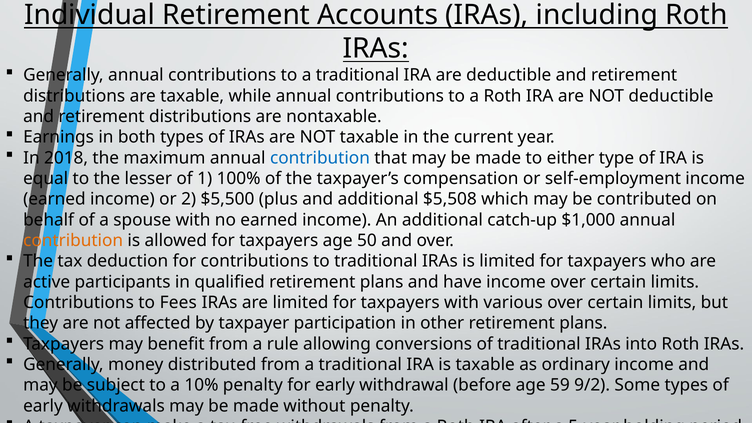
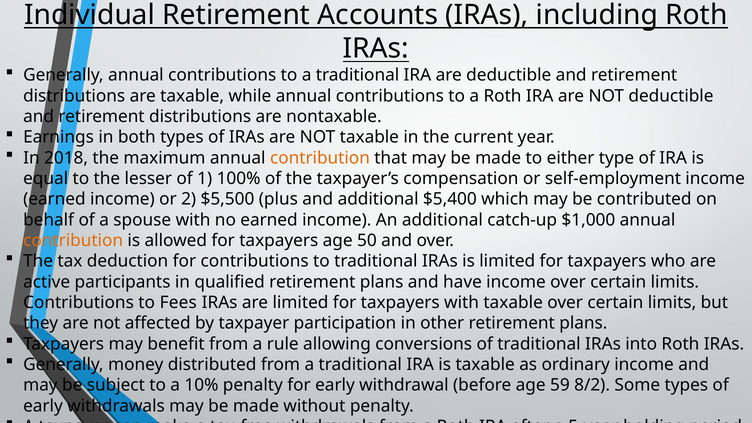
contribution at (320, 158) colour: blue -> orange
$5,508: $5,508 -> $5,400
with various: various -> taxable
9/2: 9/2 -> 8/2
